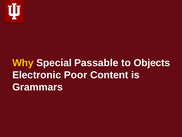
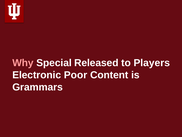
Why colour: yellow -> pink
Passable: Passable -> Released
Objects: Objects -> Players
